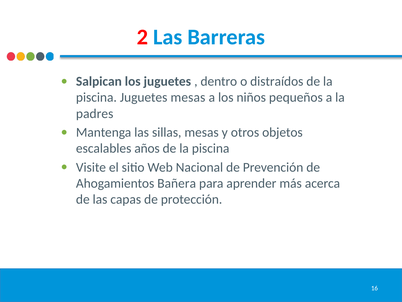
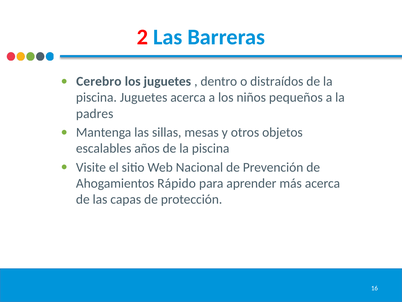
Salpican: Salpican -> Cerebro
Juguetes mesas: mesas -> acerca
Bañera: Bañera -> Rápido
